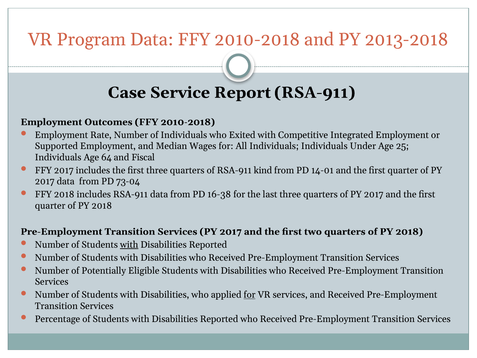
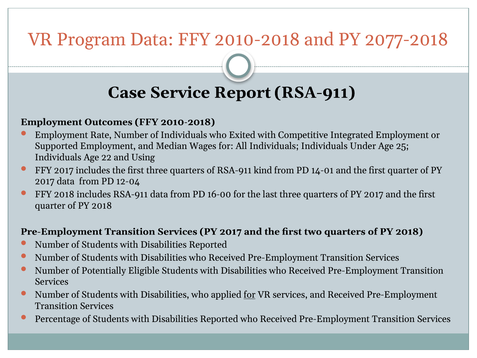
2013-2018: 2013-2018 -> 2077-2018
64: 64 -> 22
Fiscal: Fiscal -> Using
73-04: 73-04 -> 12-04
16-38: 16-38 -> 16-00
with at (129, 245) underline: present -> none
